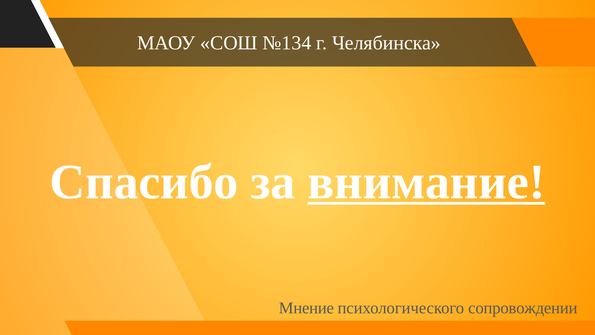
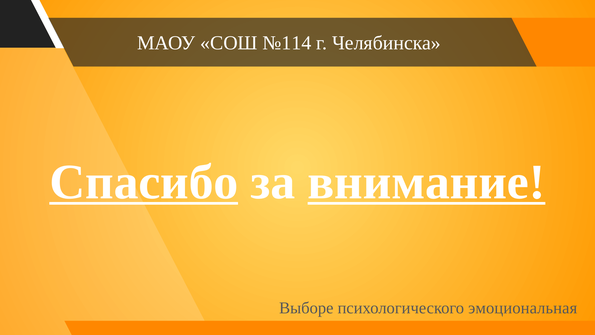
№134: №134 -> №114
Спасибо underline: none -> present
Мнение: Мнение -> Выборе
сопровождении: сопровождении -> эмоциональная
